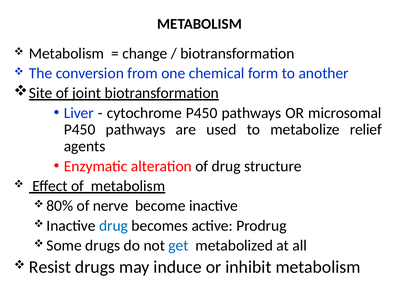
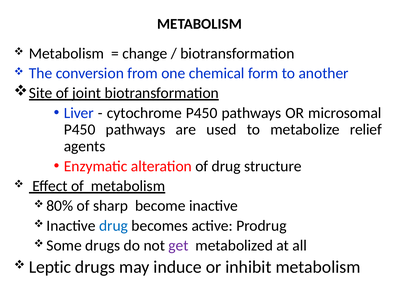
nerve: nerve -> sharp
get colour: blue -> purple
Resist: Resist -> Leptic
